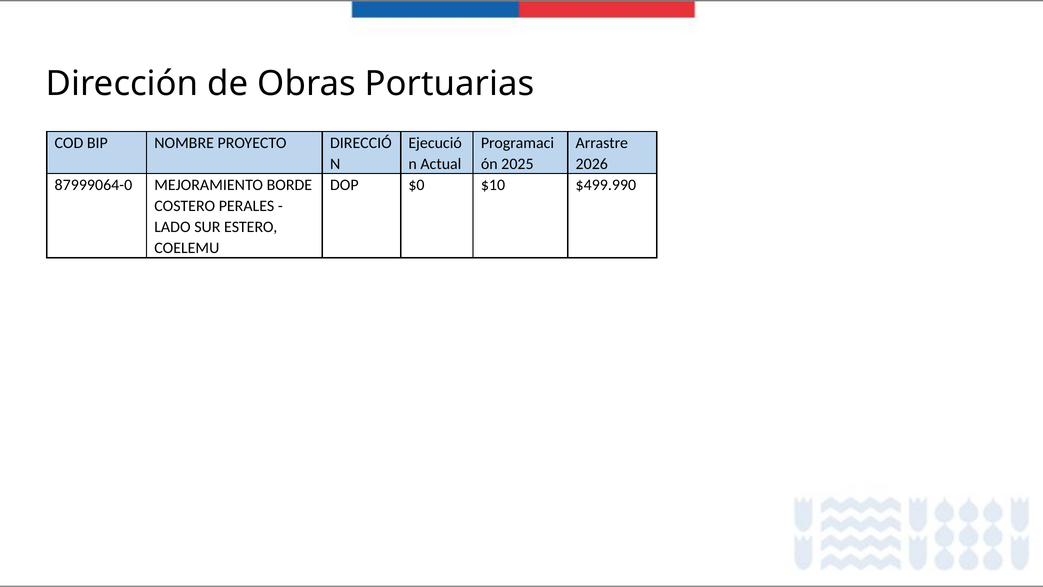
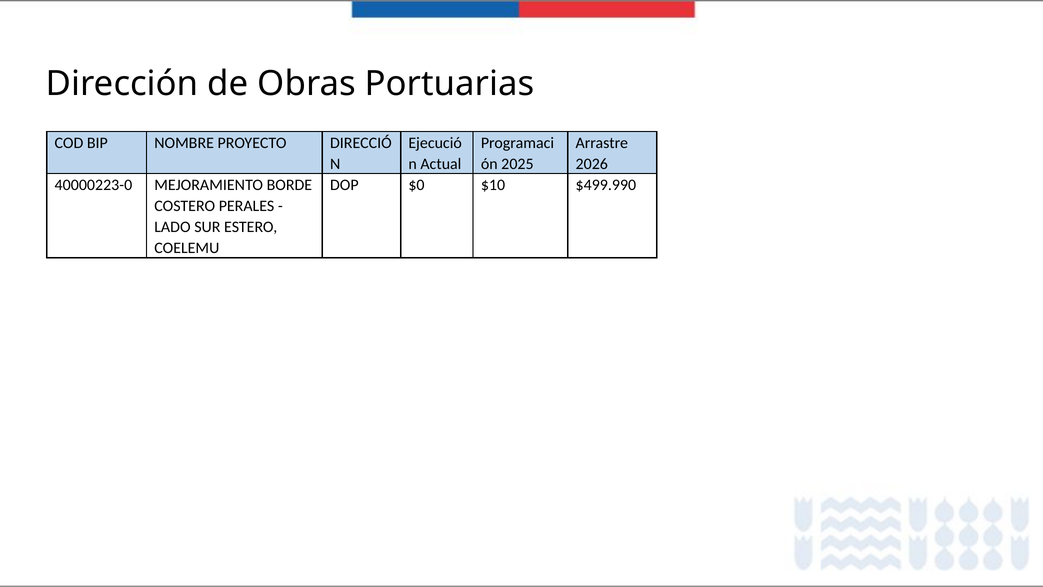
87999064-0: 87999064-0 -> 40000223-0
